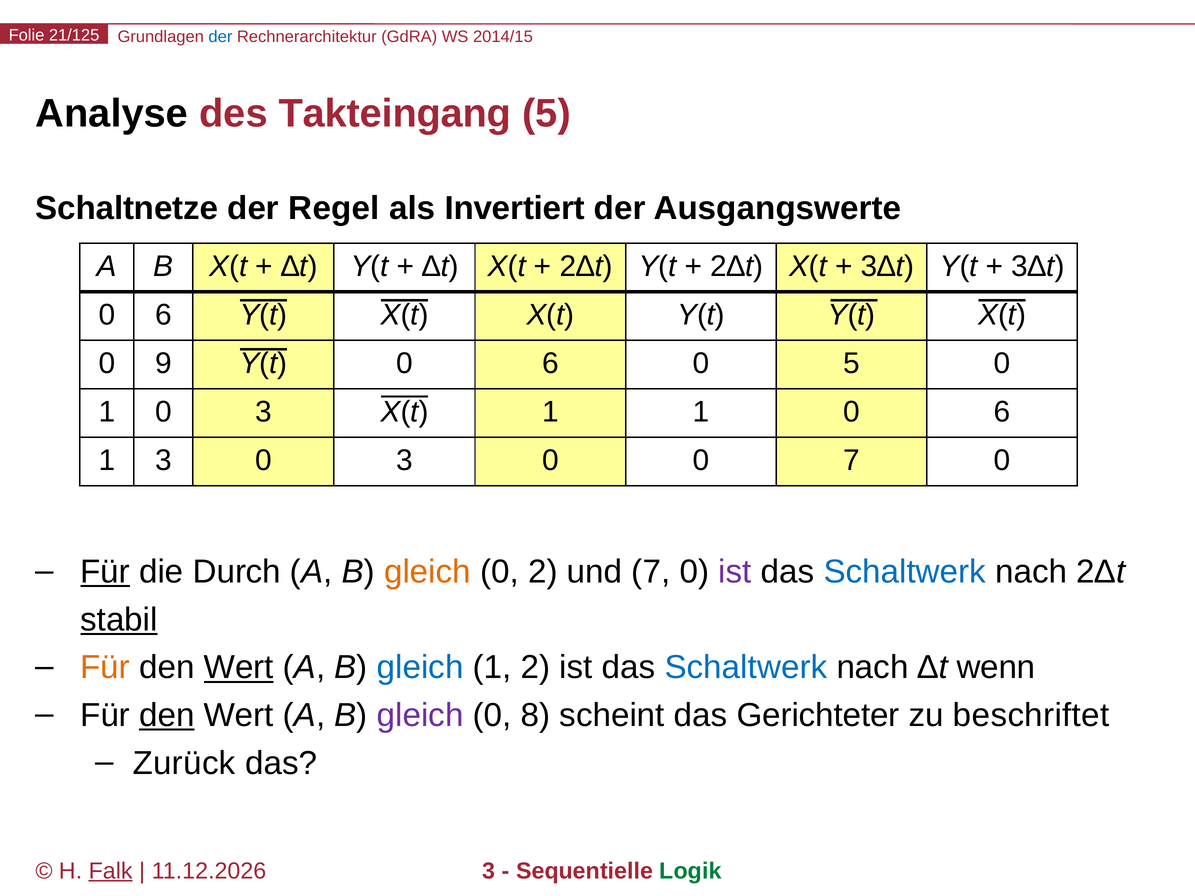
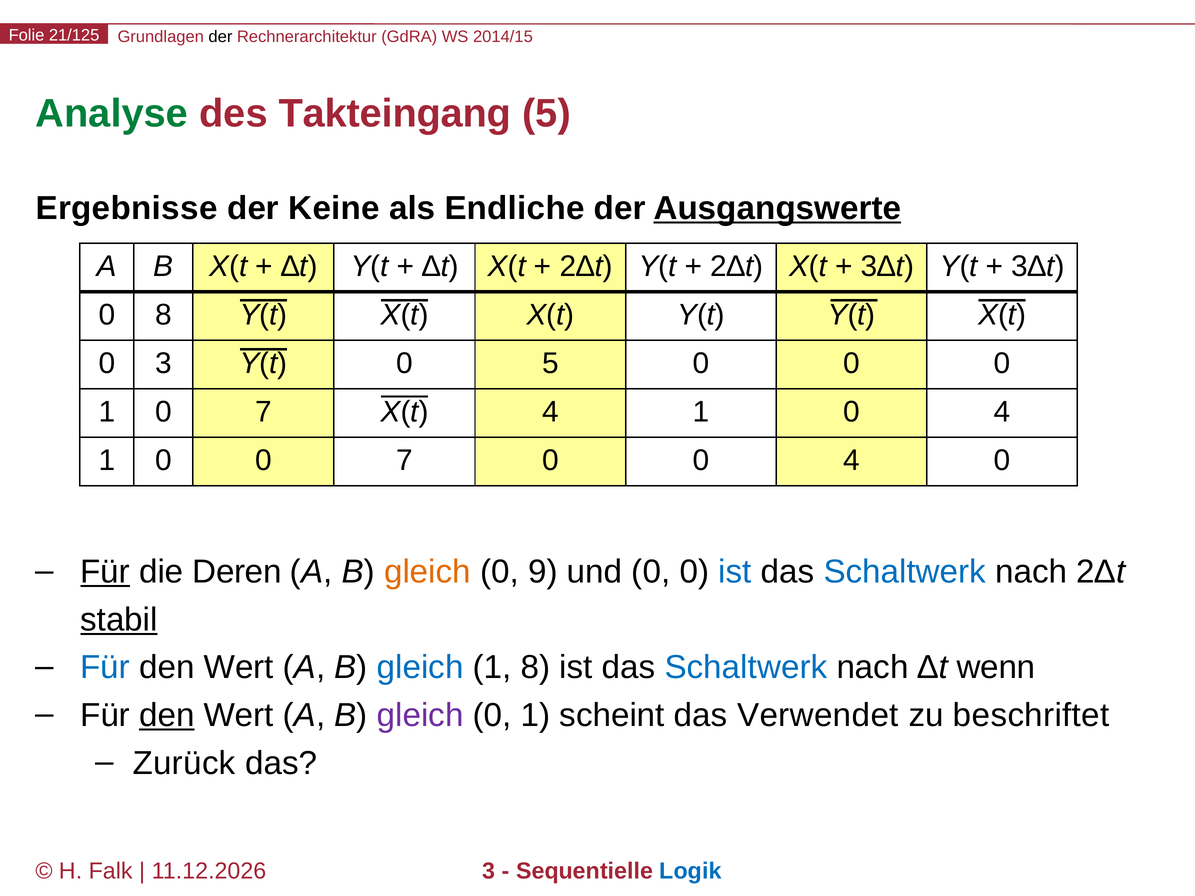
der at (220, 37) colour: blue -> black
Analyse colour: black -> green
Schaltnetze: Schaltnetze -> Ergebnisse
Regel: Regel -> Keine
Invertiert: Invertiert -> Endliche
Ausgangswerte underline: none -> present
6 at (163, 315): 6 -> 8
0 9: 9 -> 3
Y(t 0 6: 6 -> 5
5 at (851, 364): 5 -> 0
1 0 3: 3 -> 7
X(t 1: 1 -> 4
1 0 6: 6 -> 4
3 at (163, 461): 3 -> 0
3 at (405, 461): 3 -> 7
0 0 7: 7 -> 4
Durch: Durch -> Deren
0 2: 2 -> 9
und 7: 7 -> 0
ist at (735, 572) colour: purple -> blue
Für at (105, 668) colour: orange -> blue
Wert at (239, 668) underline: present -> none
1 2: 2 -> 8
8 at (536, 715): 8 -> 1
Gerichteter: Gerichteter -> Verwendet
Falk underline: present -> none
Logik colour: green -> blue
